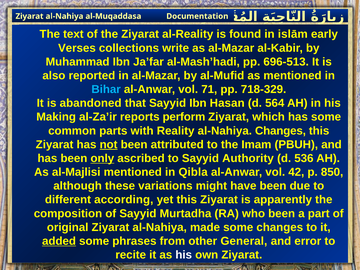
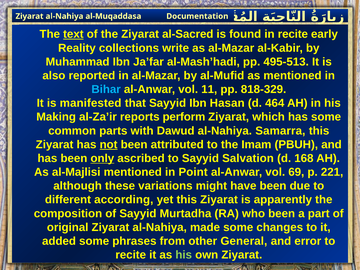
text underline: none -> present
al-Reality: al-Reality -> al-Sacred
in islām: islām -> recite
Verses: Verses -> Reality
696-513: 696-513 -> 495-513
71: 71 -> 11
718-329: 718-329 -> 818-329
abandoned: abandoned -> manifested
564: 564 -> 464
Reality: Reality -> Dawud
al-Nahiya Changes: Changes -> Samarra
Authority: Authority -> Salvation
536: 536 -> 168
Qibla: Qibla -> Point
42: 42 -> 69
850: 850 -> 221
added underline: present -> none
his at (184, 255) colour: white -> light green
